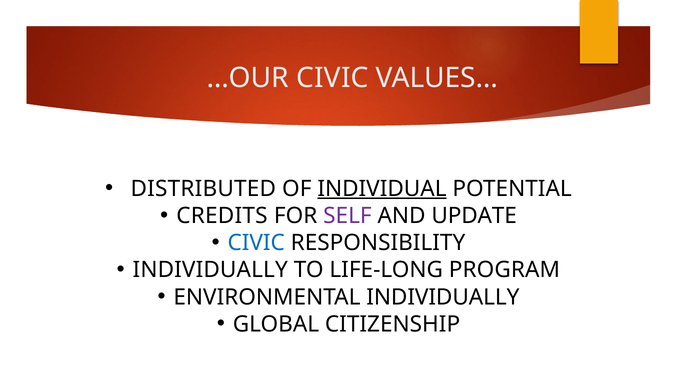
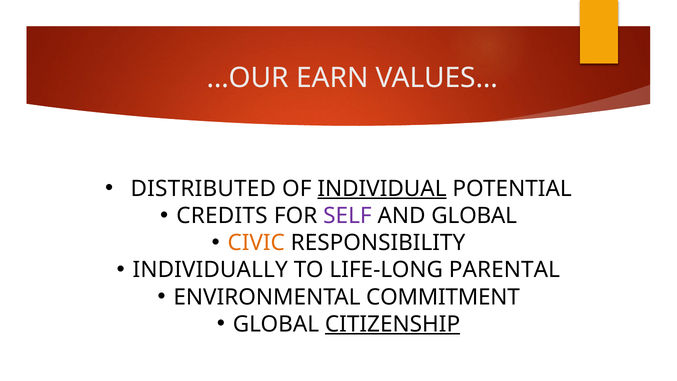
…OUR CIVIC: CIVIC -> EARN
AND UPDATE: UPDATE -> GLOBAL
CIVIC at (256, 243) colour: blue -> orange
PROGRAM: PROGRAM -> PARENTAL
ENVIRONMENTAL INDIVIDUALLY: INDIVIDUALLY -> COMMITMENT
CITIZENSHIP underline: none -> present
